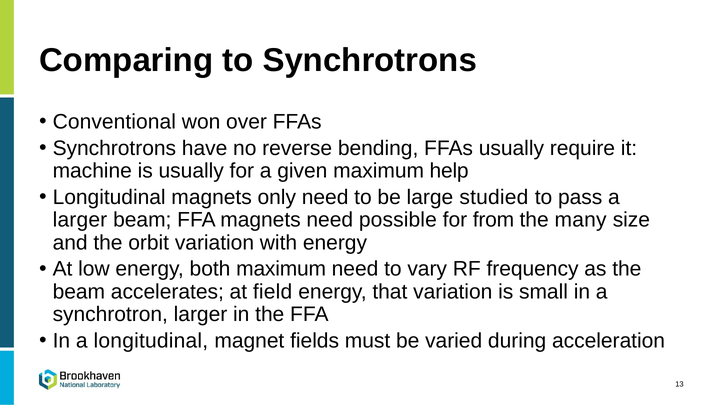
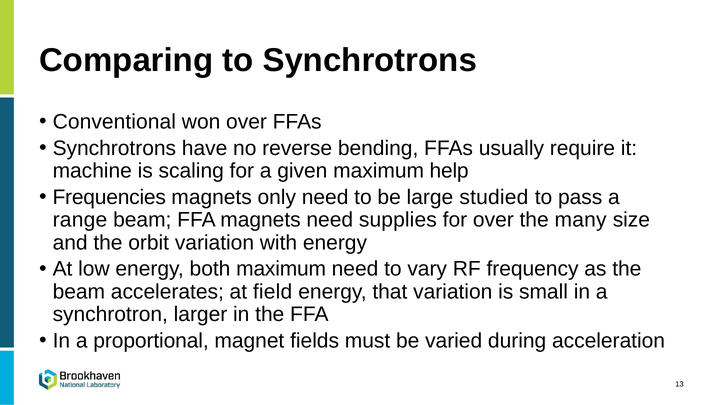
is usually: usually -> scaling
Longitudinal at (109, 197): Longitudinal -> Frequencies
larger at (80, 220): larger -> range
possible: possible -> supplies
for from: from -> over
a longitudinal: longitudinal -> proportional
